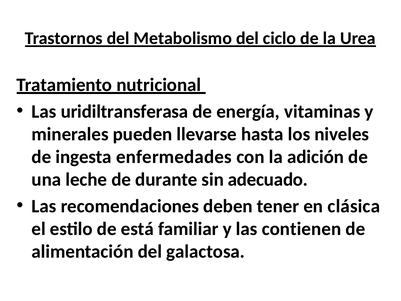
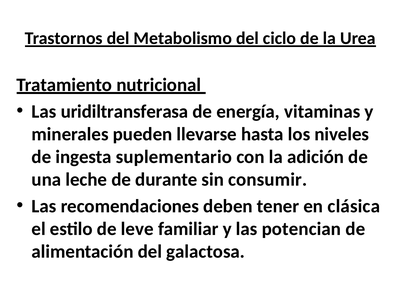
enfermedades: enfermedades -> suplementario
adecuado: adecuado -> consumir
está: está -> leve
contienen: contienen -> potencian
